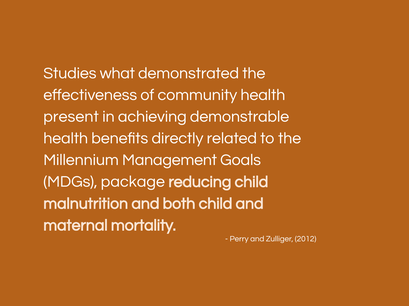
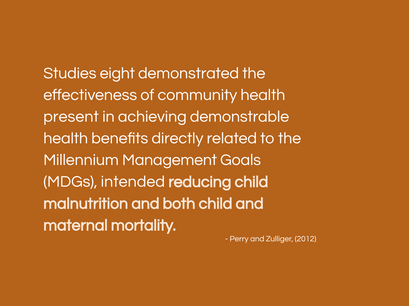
what: what -> eight
package: package -> intended
